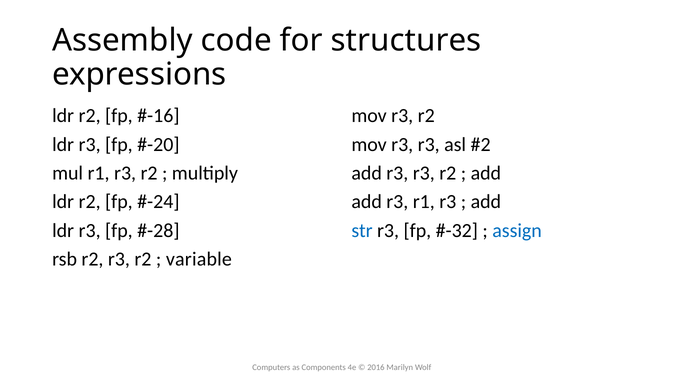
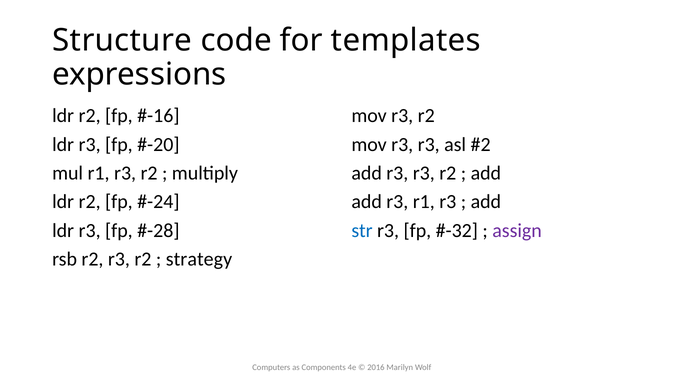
Assembly: Assembly -> Structure
structures: structures -> templates
assign colour: blue -> purple
variable: variable -> strategy
